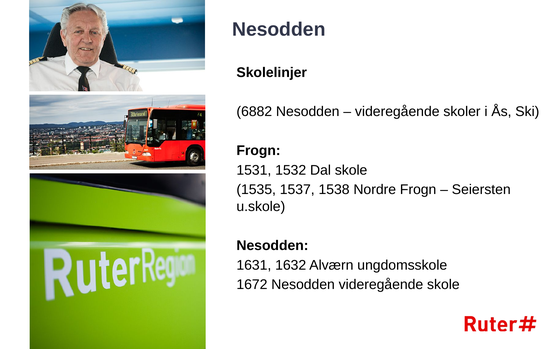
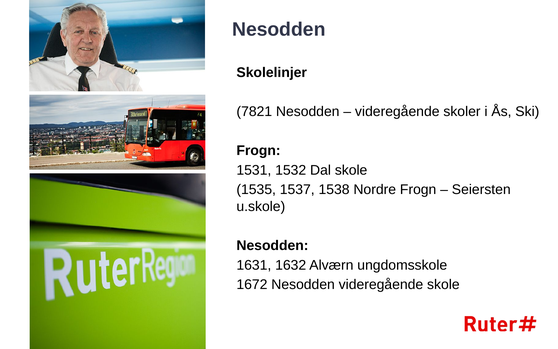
6882: 6882 -> 7821
